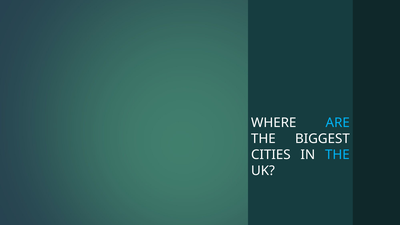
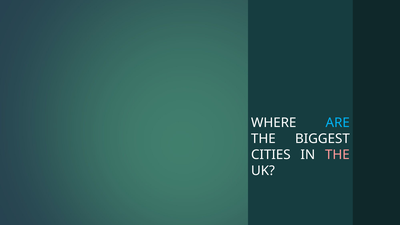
THE at (337, 155) colour: light blue -> pink
